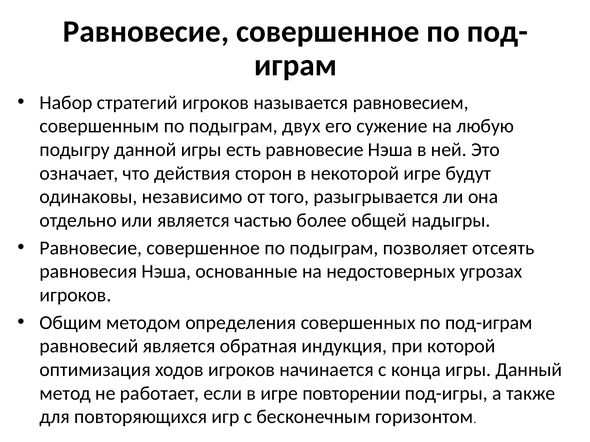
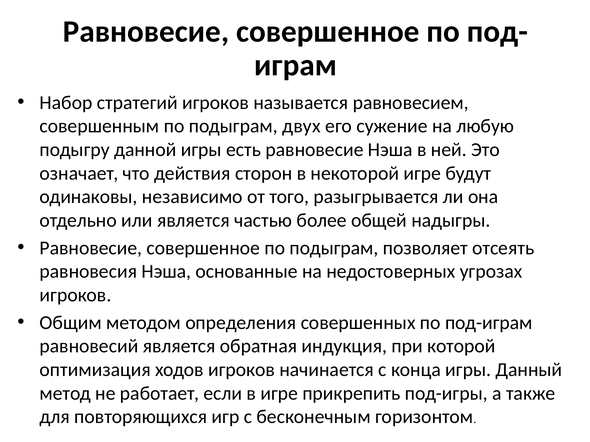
повторении: повторении -> прикрепить
